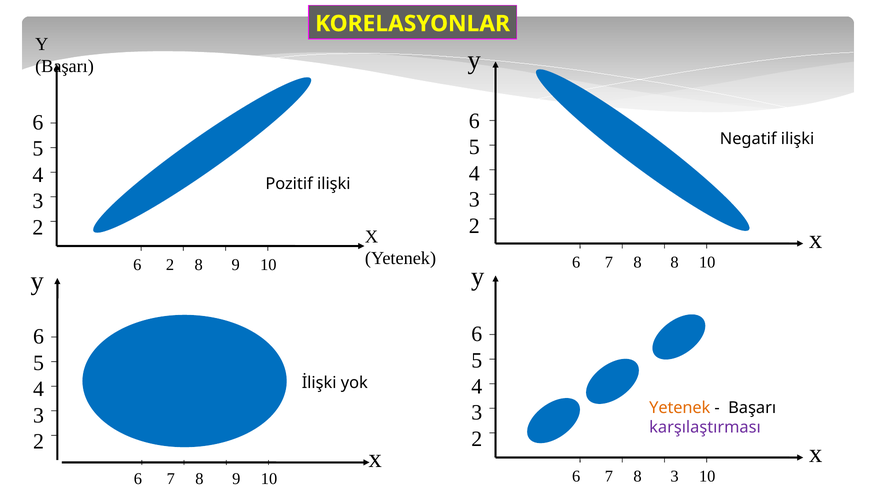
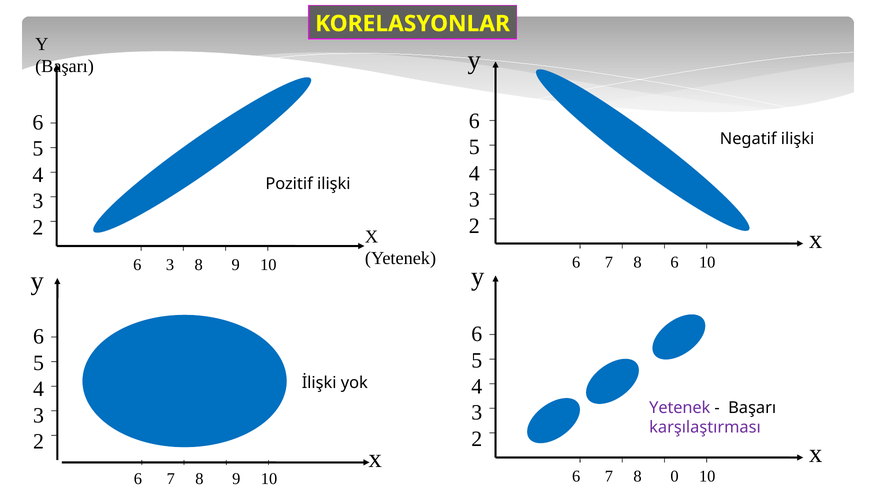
8 8: 8 -> 6
6 2: 2 -> 3
Yetenek at (680, 408) colour: orange -> purple
8 3: 3 -> 0
